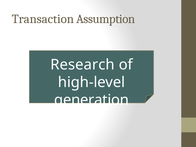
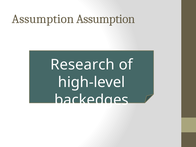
Transaction at (43, 19): Transaction -> Assumption
generation: generation -> backedges
